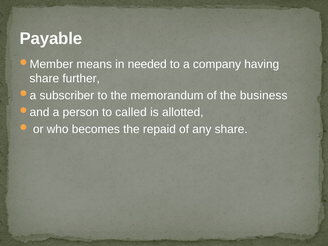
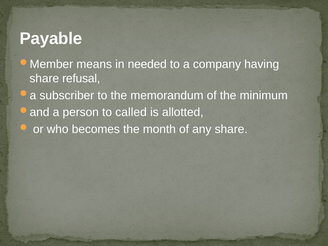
further: further -> refusal
business: business -> minimum
repaid: repaid -> month
